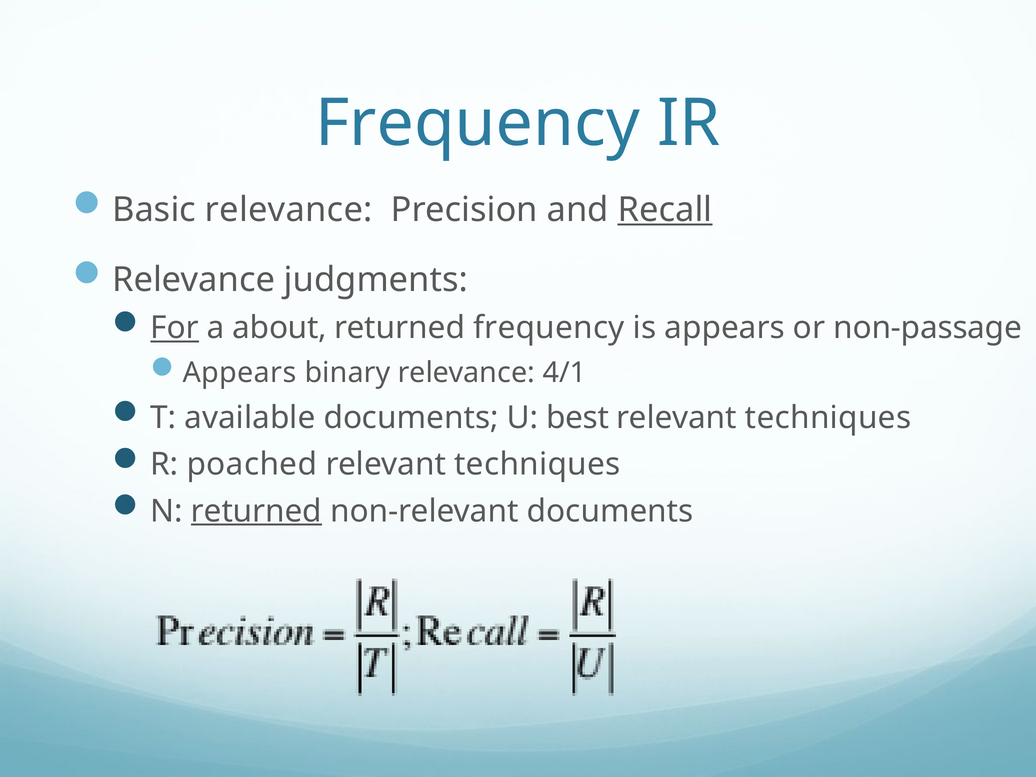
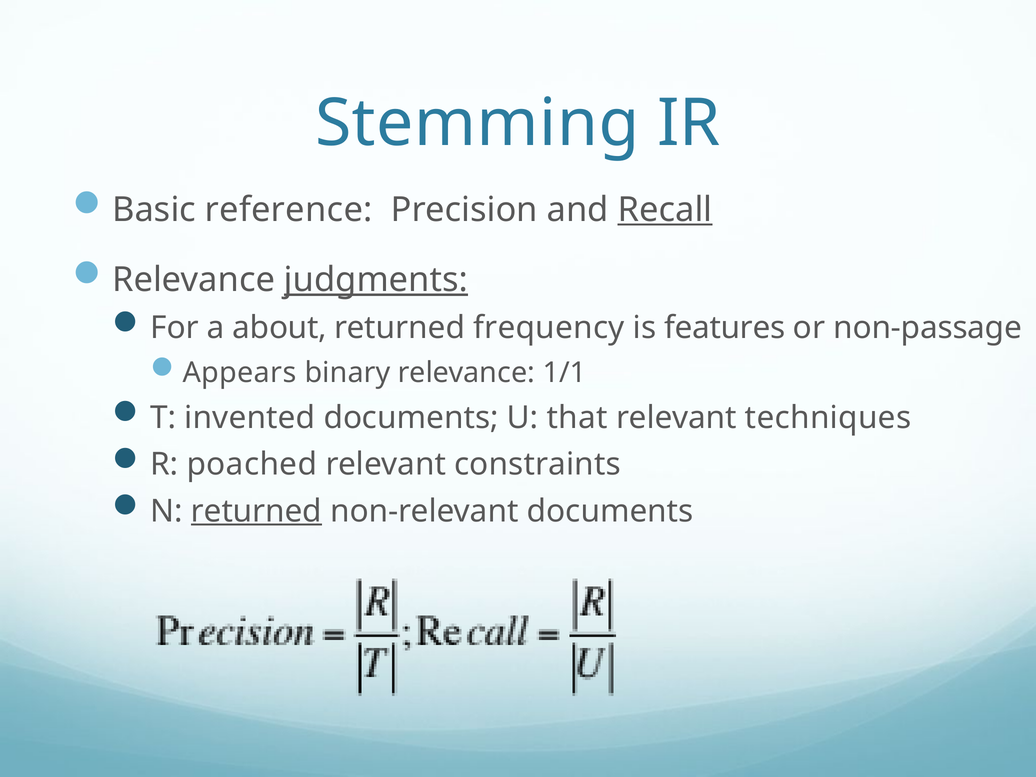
Frequency at (477, 123): Frequency -> Stemming
Basic relevance: relevance -> reference
judgments underline: none -> present
For underline: present -> none
is appears: appears -> features
4/1: 4/1 -> 1/1
available: available -> invented
best: best -> that
techniques at (537, 464): techniques -> constraints
